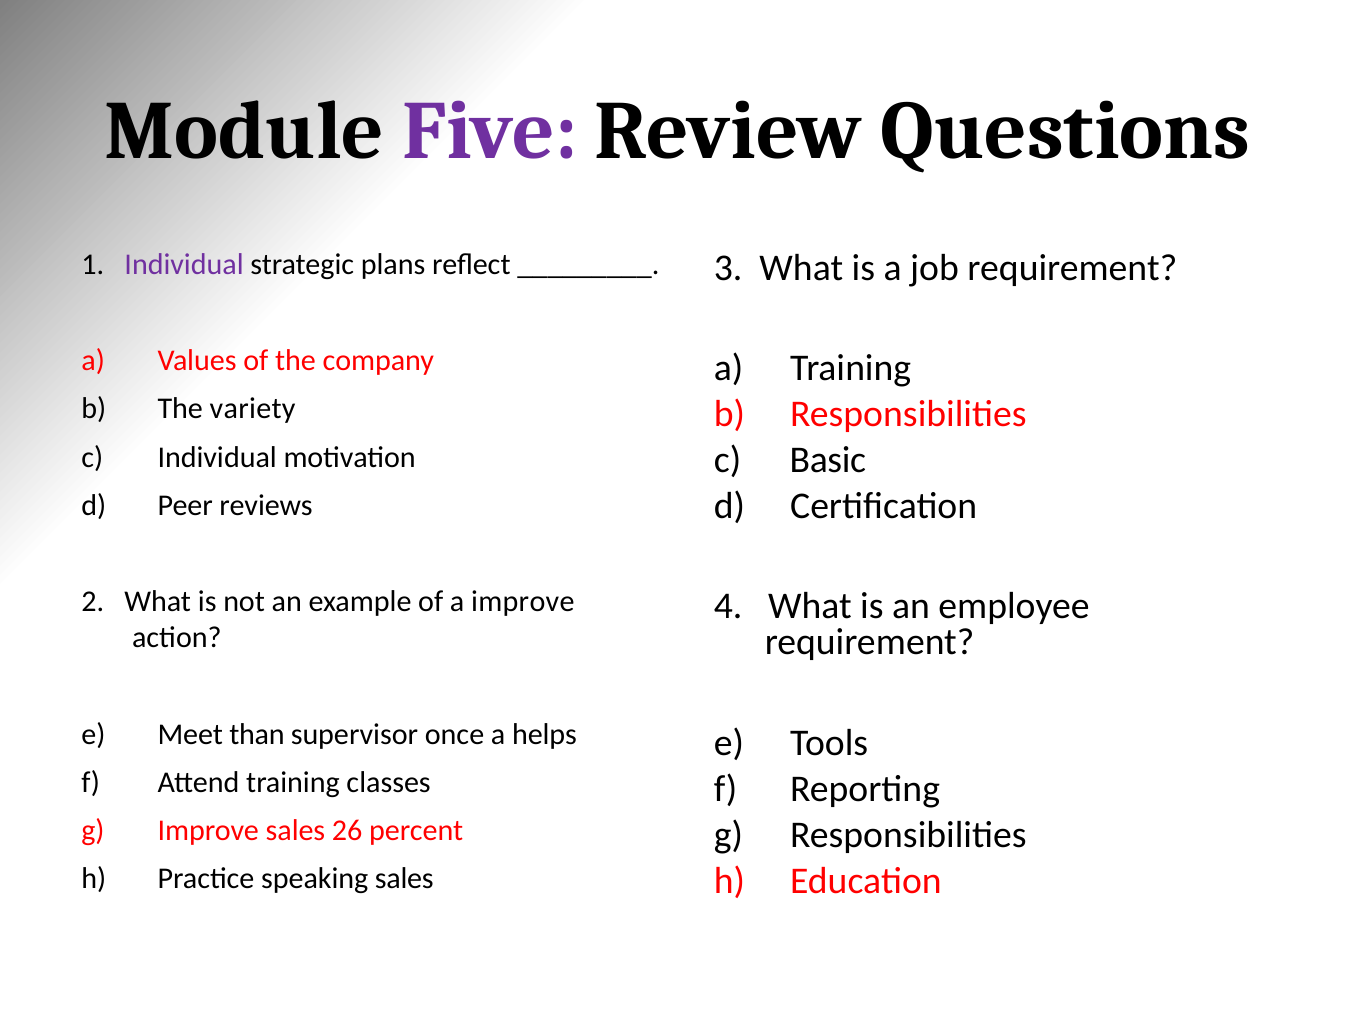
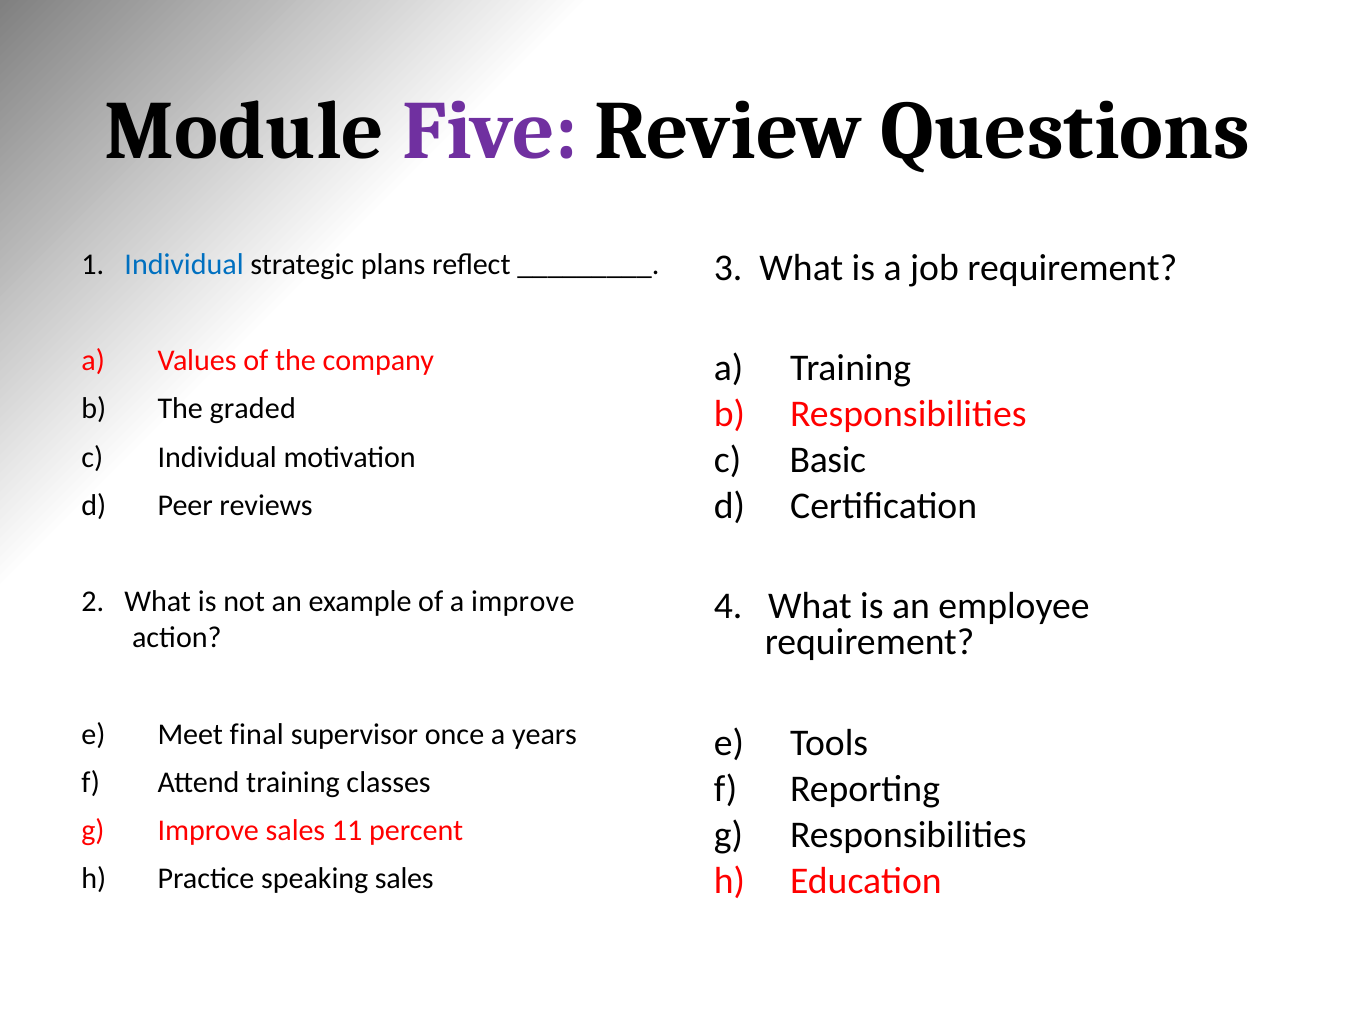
Individual at (184, 264) colour: purple -> blue
variety: variety -> graded
than: than -> final
helps: helps -> years
26: 26 -> 11
